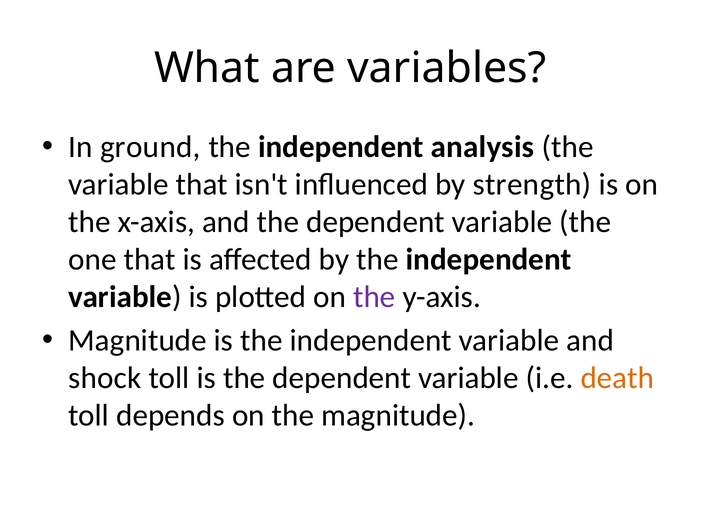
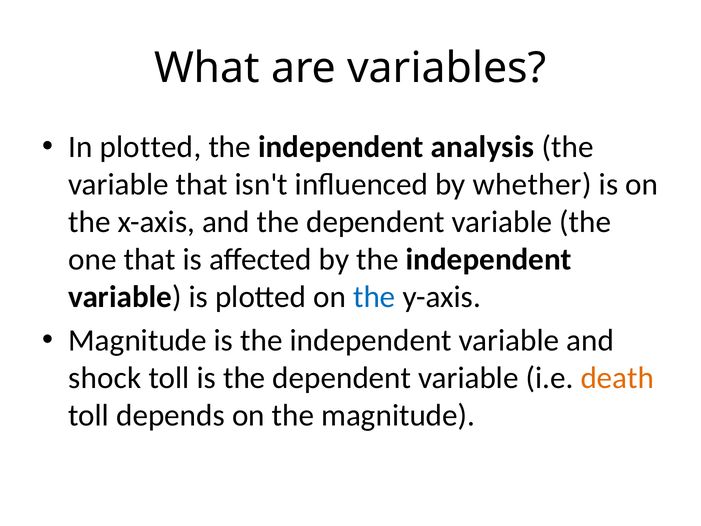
In ground: ground -> plotted
strength: strength -> whether
the at (374, 297) colour: purple -> blue
